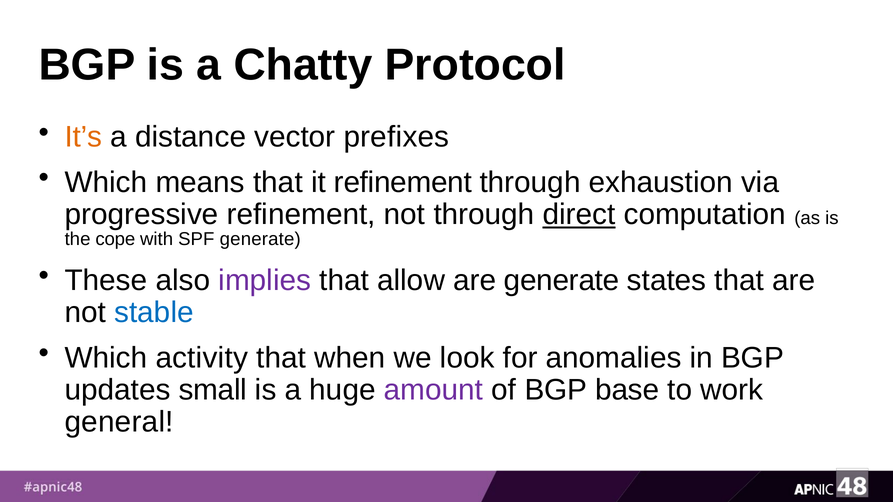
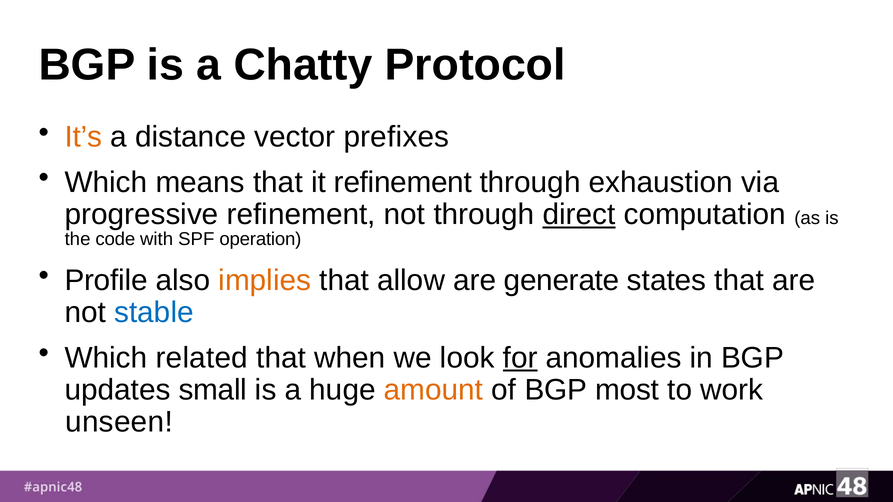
cope: cope -> code
SPF generate: generate -> operation
These: These -> Profile
implies colour: purple -> orange
activity: activity -> related
for underline: none -> present
amount colour: purple -> orange
base: base -> most
general: general -> unseen
